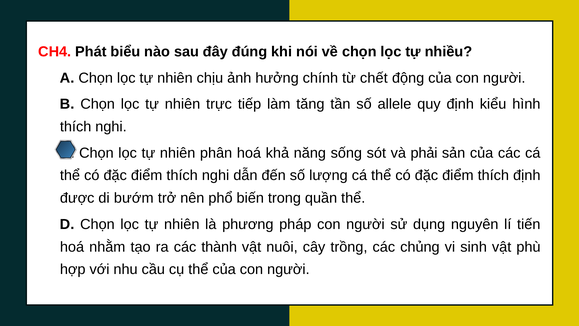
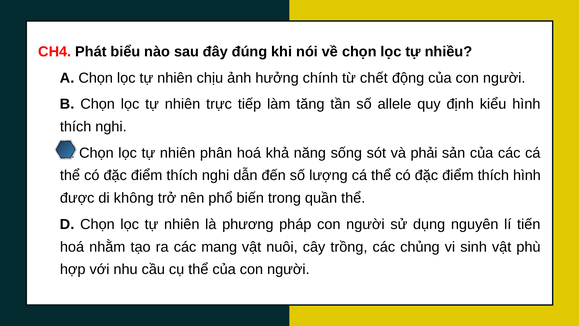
thích định: định -> hình
bướm: bướm -> không
thành: thành -> mang
